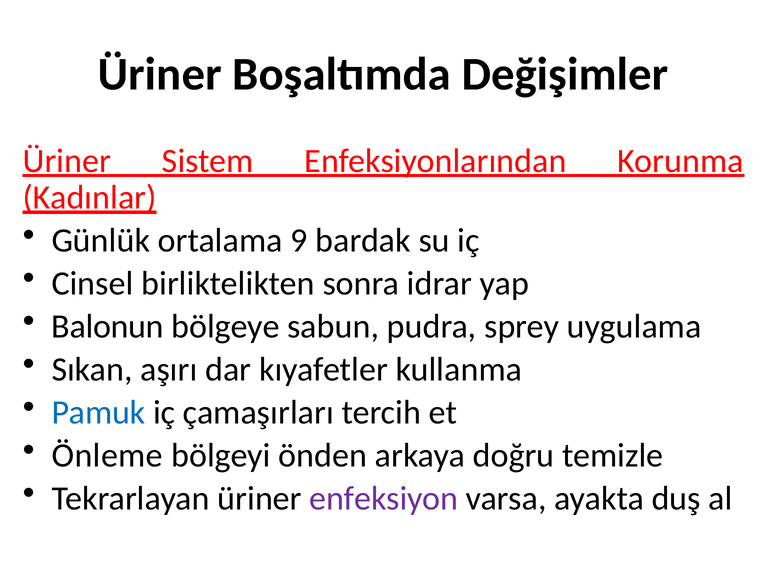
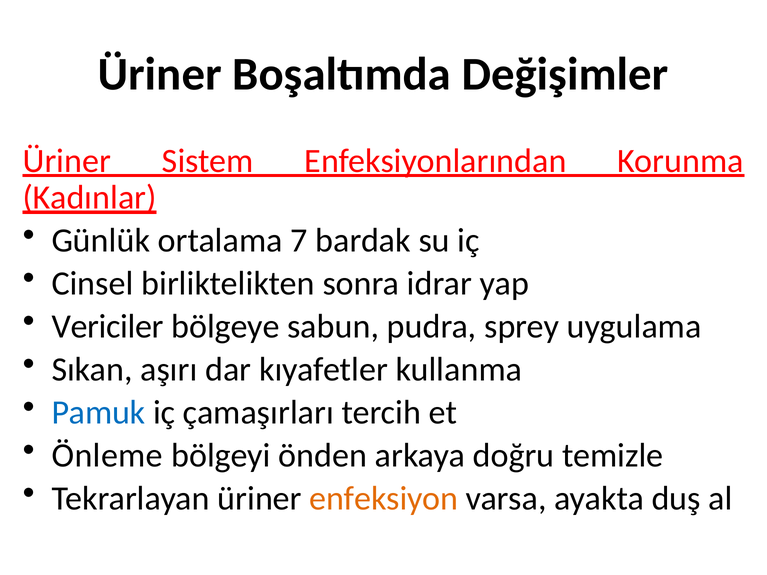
9: 9 -> 7
Balonun: Balonun -> Vericiler
enfeksiyon colour: purple -> orange
